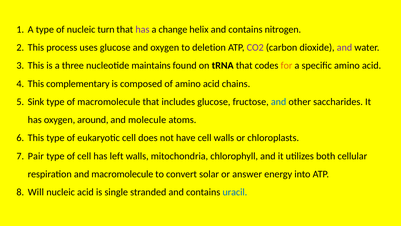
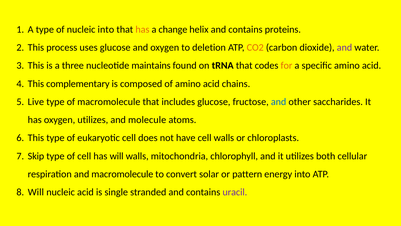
nucleic turn: turn -> into
has at (142, 29) colour: purple -> orange
nitrogen: nitrogen -> proteins
CO2 colour: purple -> orange
Sink: Sink -> Live
oxygen around: around -> utilizes
Pair: Pair -> Skip
has left: left -> will
answer: answer -> pattern
uracil colour: blue -> purple
